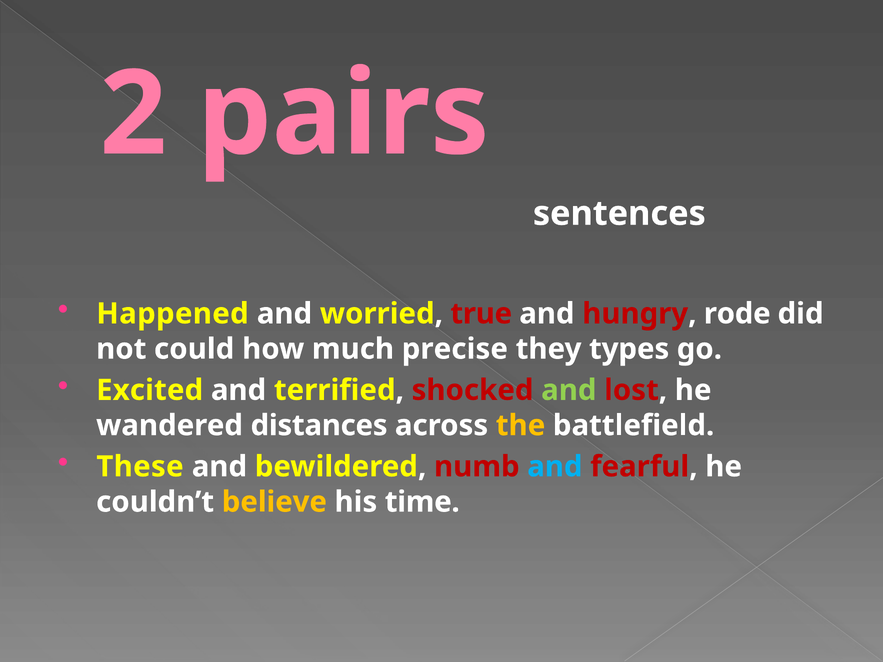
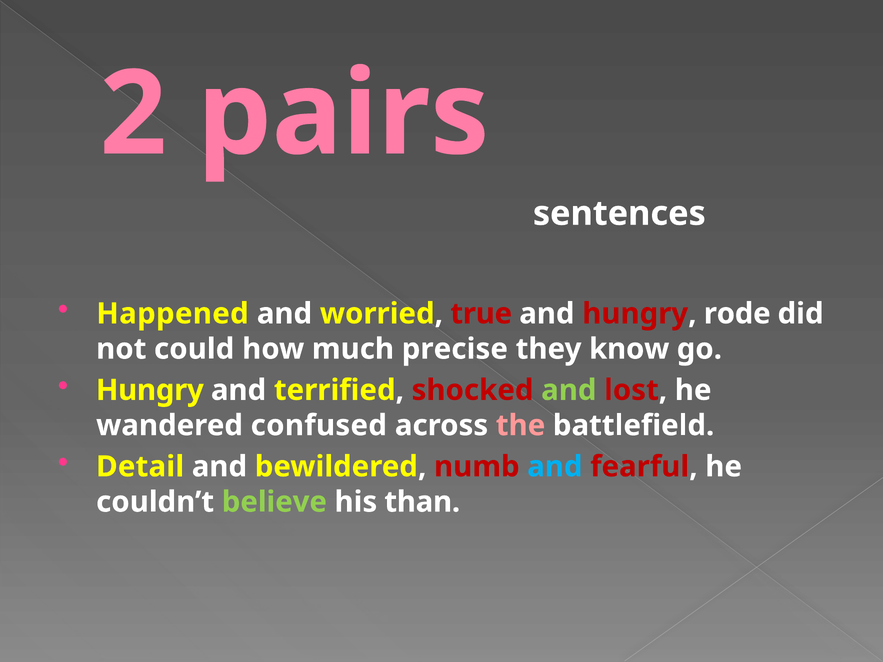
types: types -> know
Excited at (150, 390): Excited -> Hungry
distances: distances -> confused
the colour: yellow -> pink
These: These -> Detail
believe colour: yellow -> light green
time: time -> than
